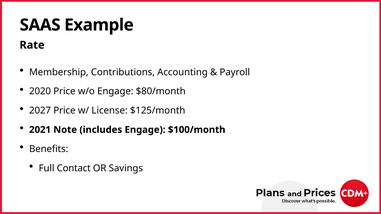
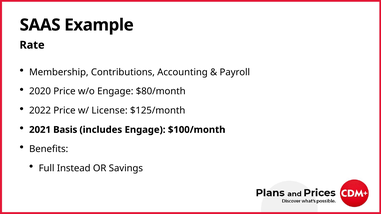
2027: 2027 -> 2022
Note: Note -> Basis
Contact: Contact -> Instead
